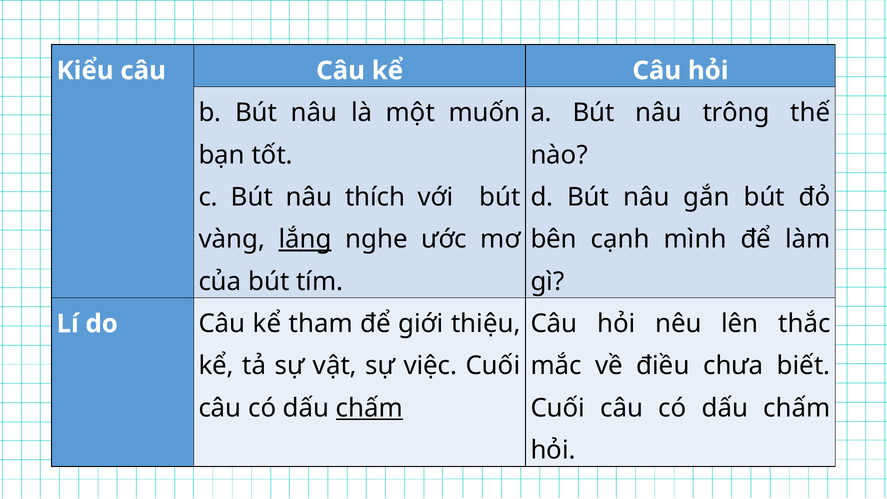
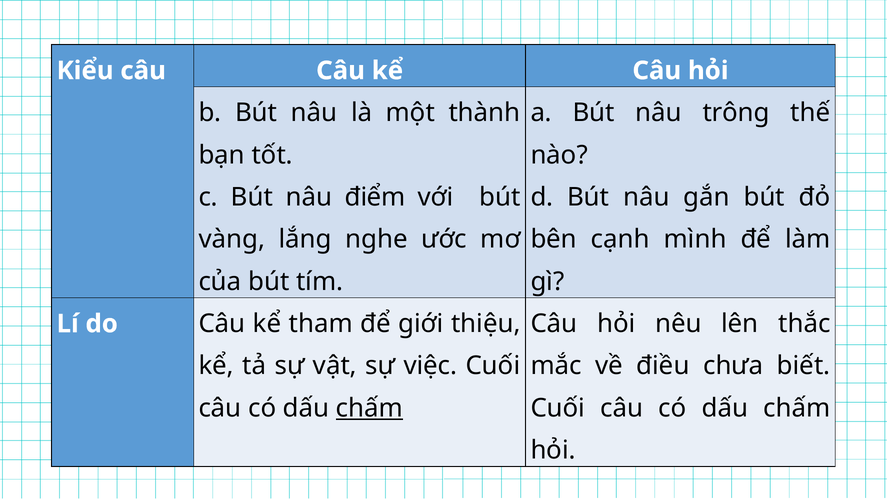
muốn: muốn -> thành
thích: thích -> điểm
lắng underline: present -> none
